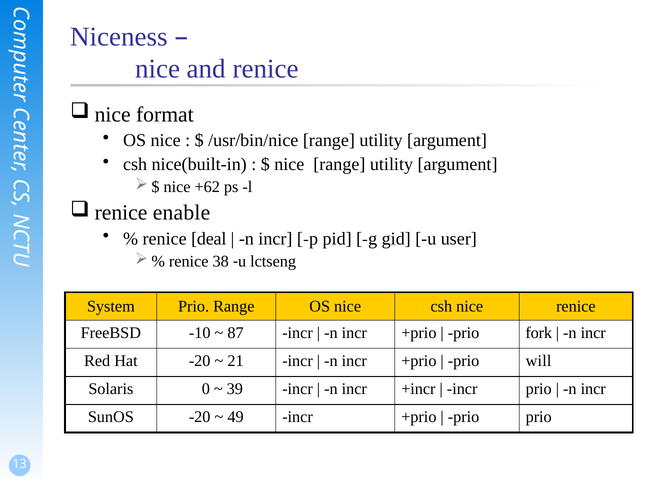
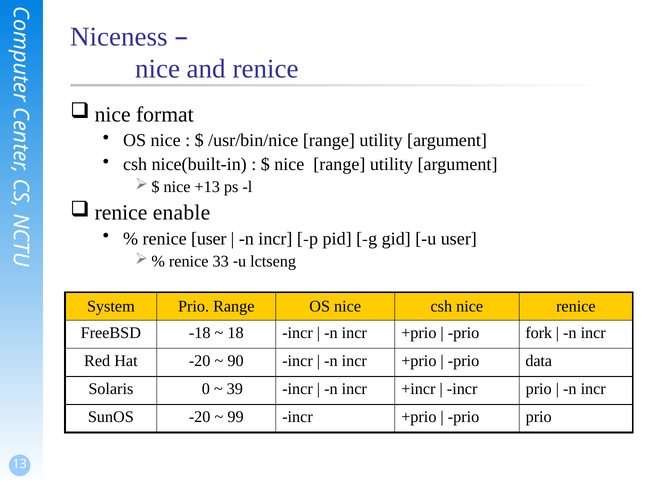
+62: +62 -> +13
renice deal: deal -> user
38: 38 -> 33
-10: -10 -> -18
87: 87 -> 18
21: 21 -> 90
will: will -> data
49: 49 -> 99
